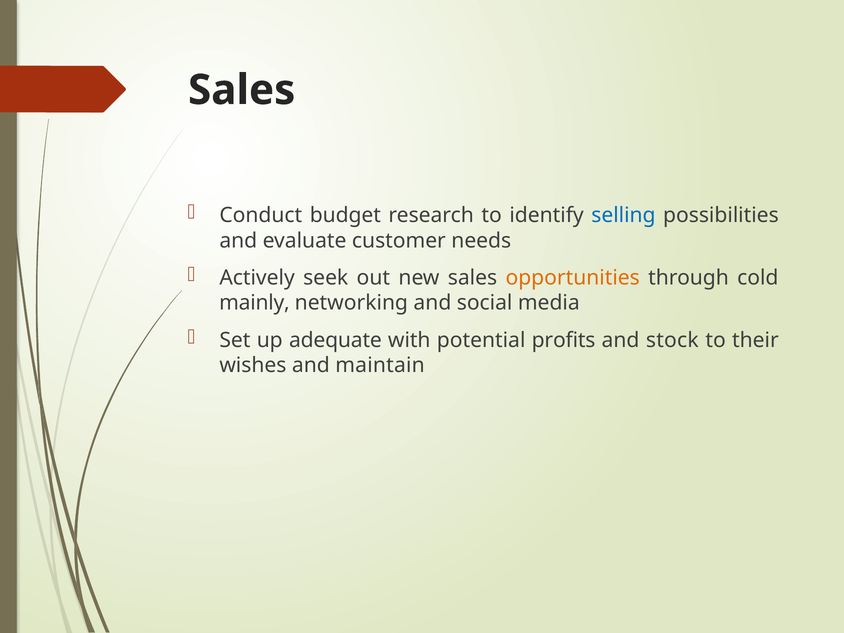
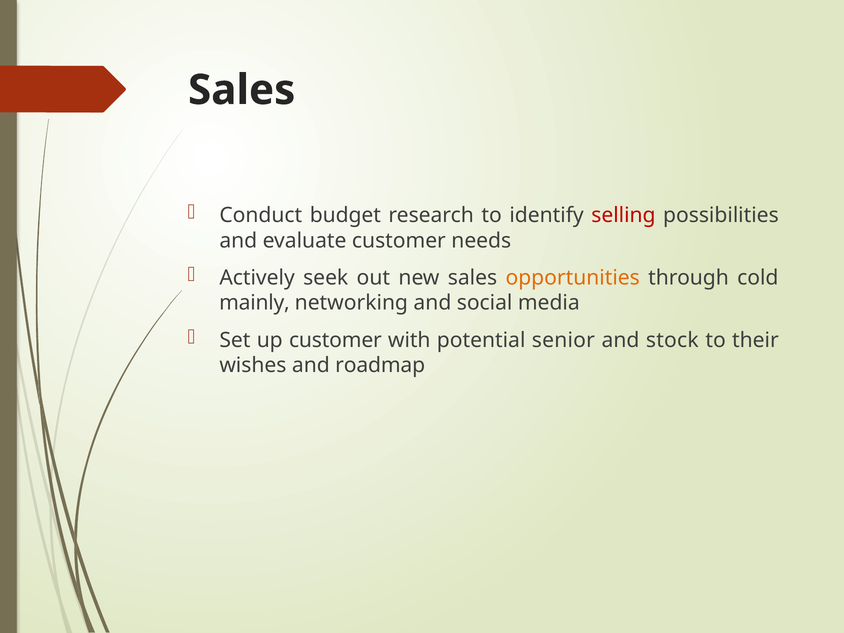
selling colour: blue -> red
up adequate: adequate -> customer
profits: profits -> senior
maintain: maintain -> roadmap
